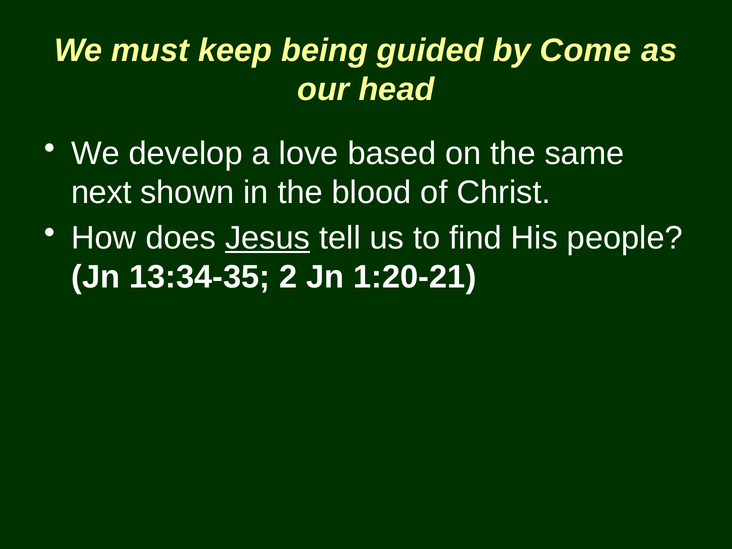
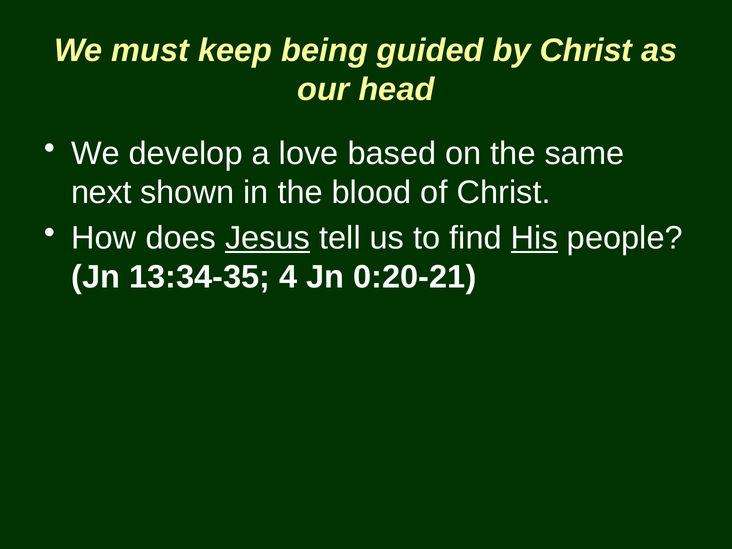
by Come: Come -> Christ
His underline: none -> present
2: 2 -> 4
1:20-21: 1:20-21 -> 0:20-21
